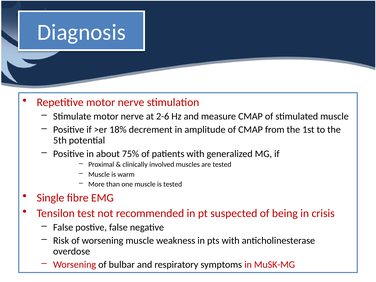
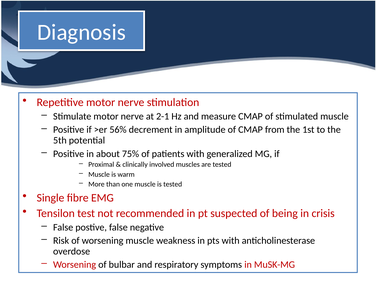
2-6: 2-6 -> 2-1
18%: 18% -> 56%
